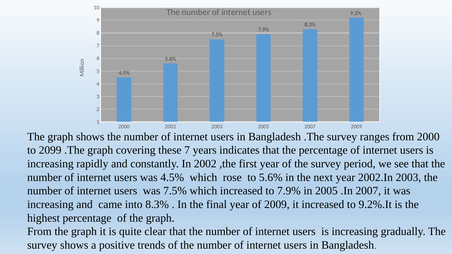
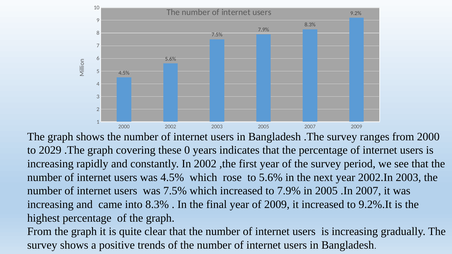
2099: 2099 -> 2029
these 7: 7 -> 0
